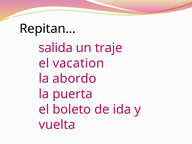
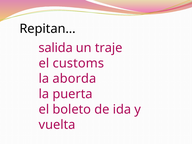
vacation: vacation -> customs
abordo: abordo -> aborda
